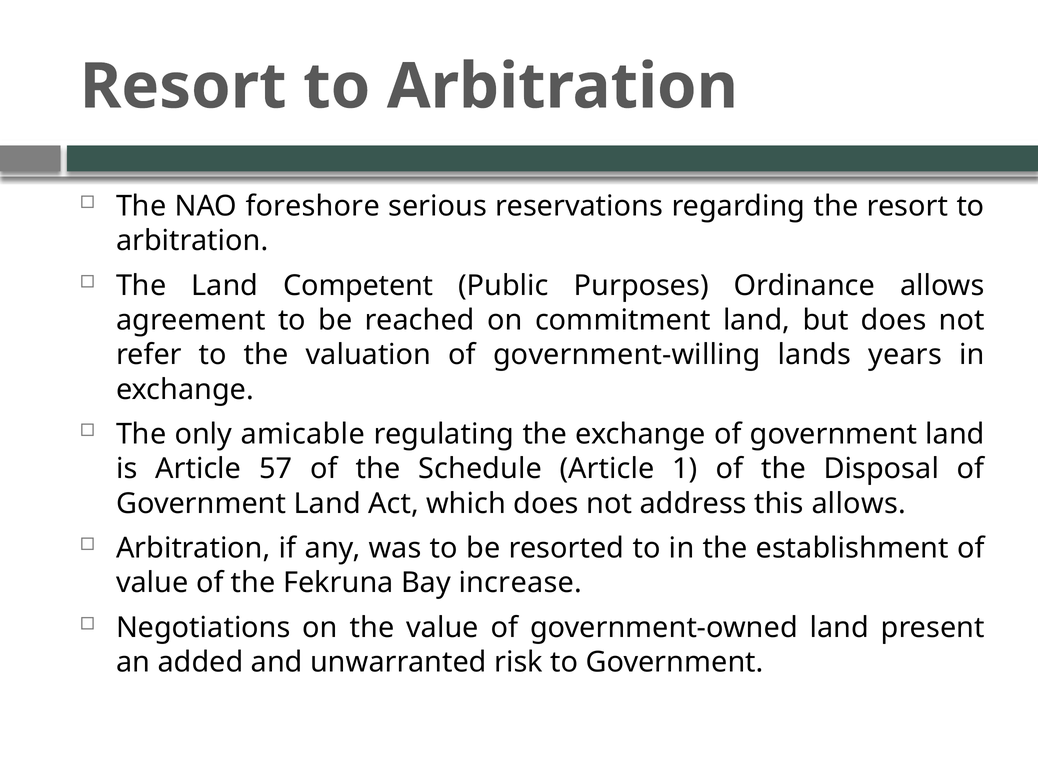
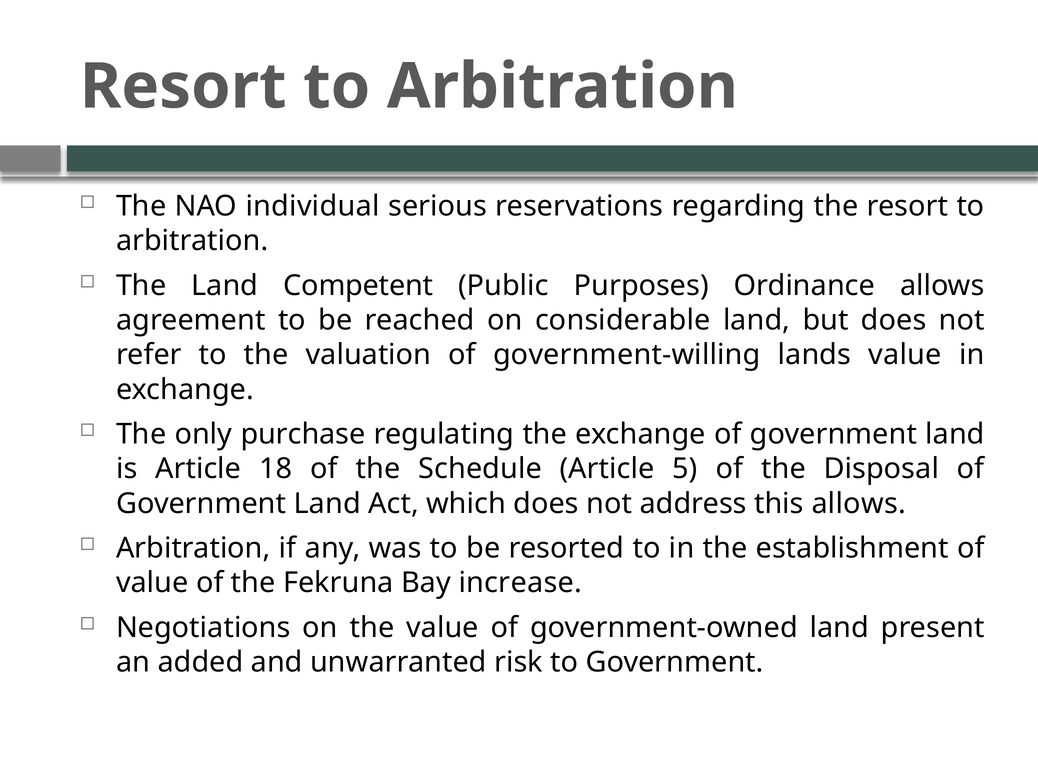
foreshore: foreshore -> individual
commitment: commitment -> considerable
lands years: years -> value
amicable: amicable -> purchase
57: 57 -> 18
1: 1 -> 5
